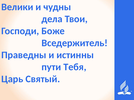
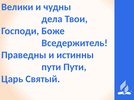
пути Тебя: Тебя -> Пути
